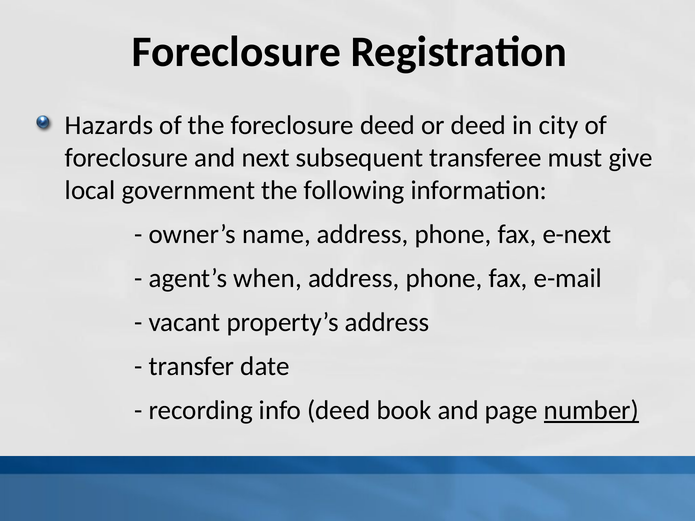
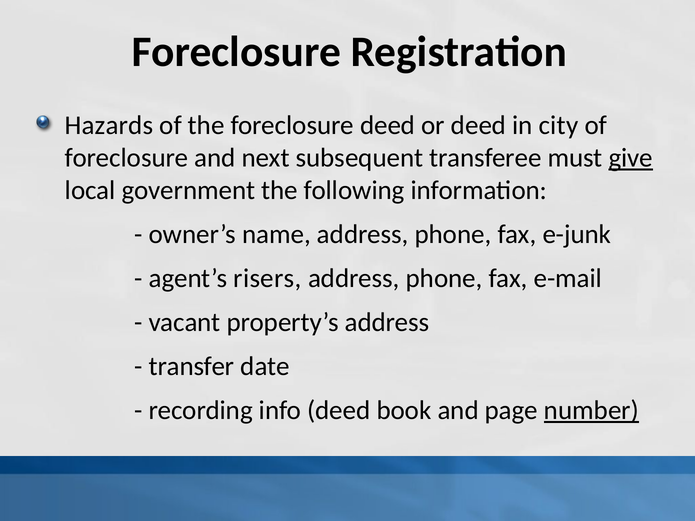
give underline: none -> present
e-next: e-next -> e-junk
when: when -> risers
